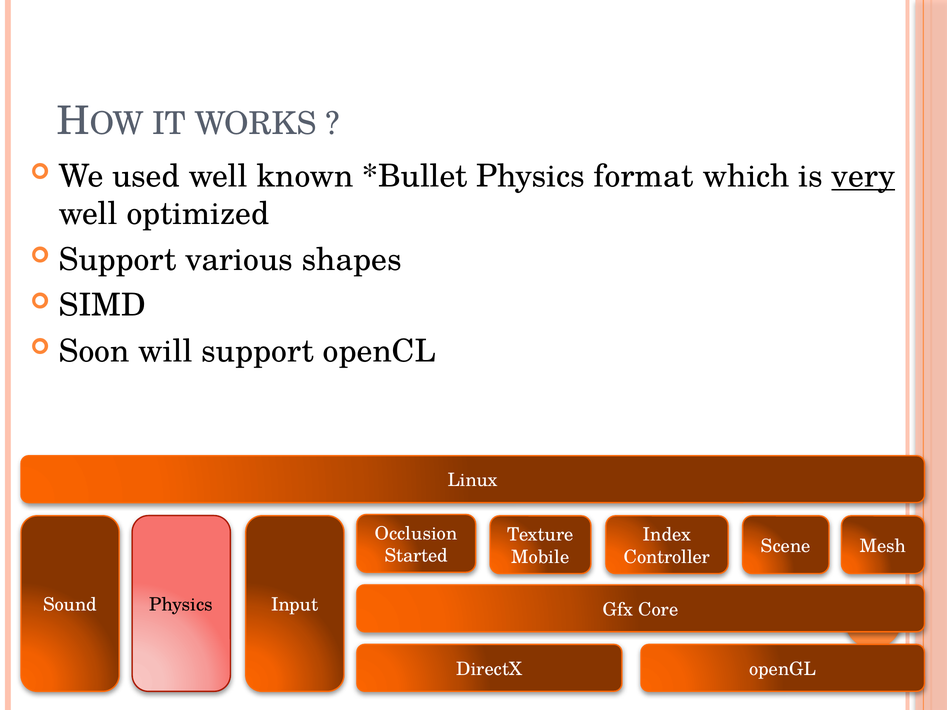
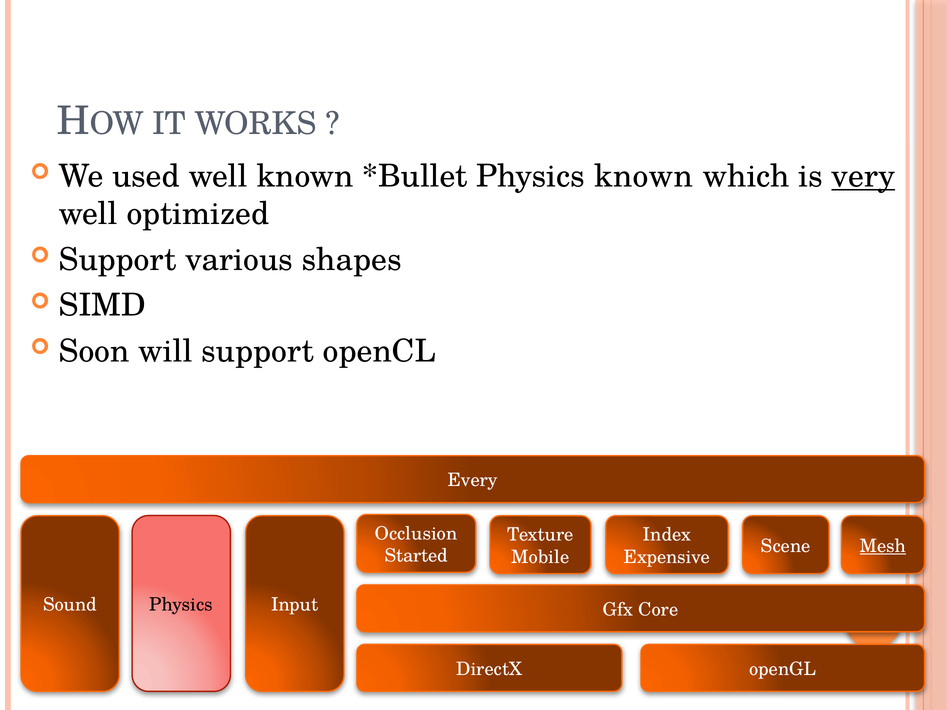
Physics format: format -> known
Linux: Linux -> Every
Mesh underline: none -> present
Controller: Controller -> Expensive
